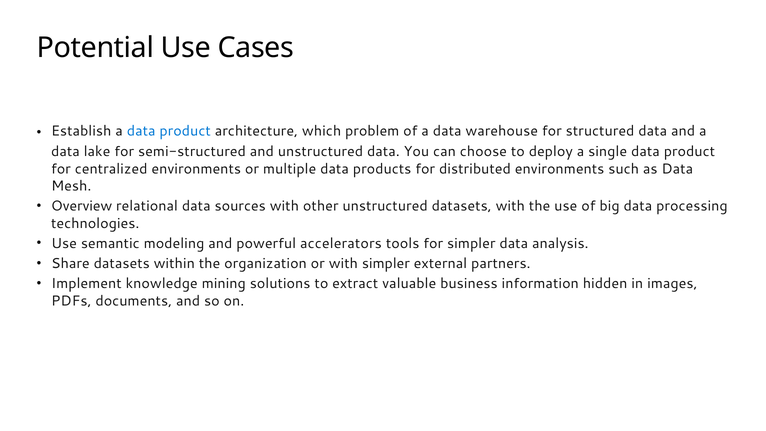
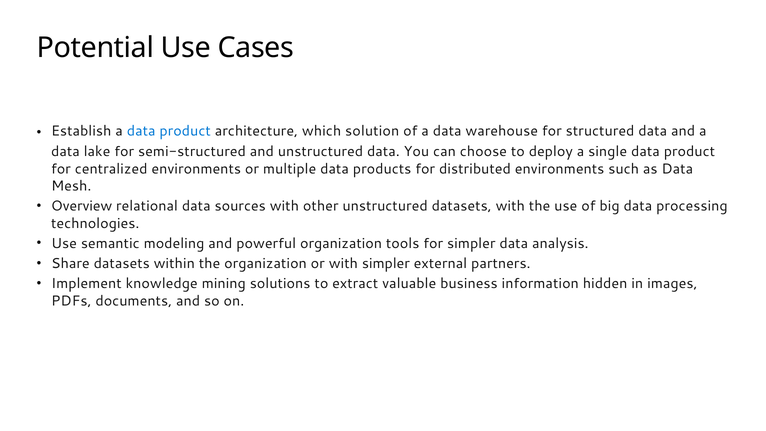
problem: problem -> solution
powerful accelerators: accelerators -> organization
